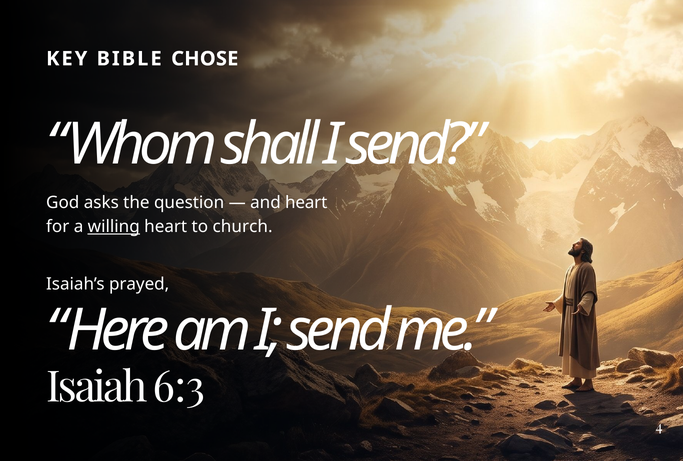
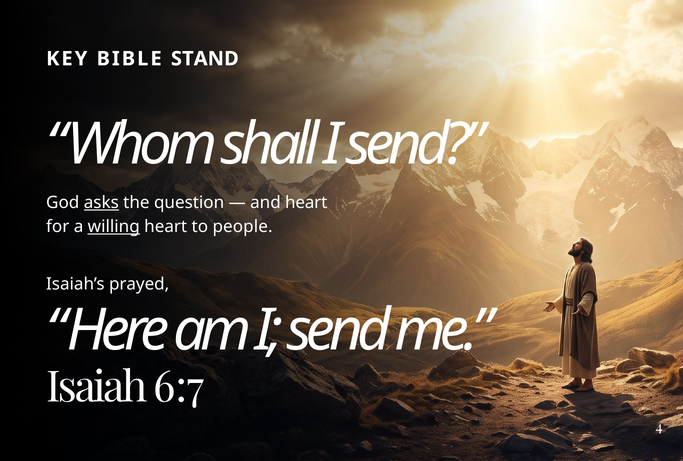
CHOSE: CHOSE -> STAND
asks underline: none -> present
church: church -> people
6:3: 6:3 -> 6:7
